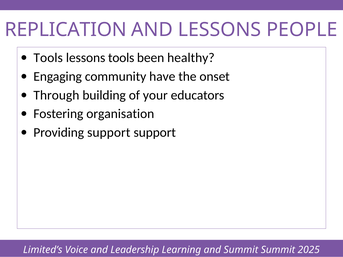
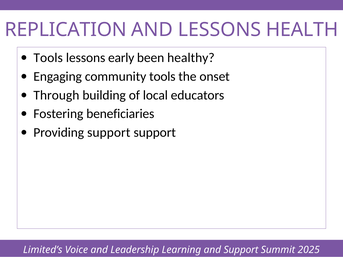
PEOPLE: PEOPLE -> HEALTH
lessons tools: tools -> early
community have: have -> tools
your: your -> local
organisation: organisation -> beneficiaries
and Summit: Summit -> Support
